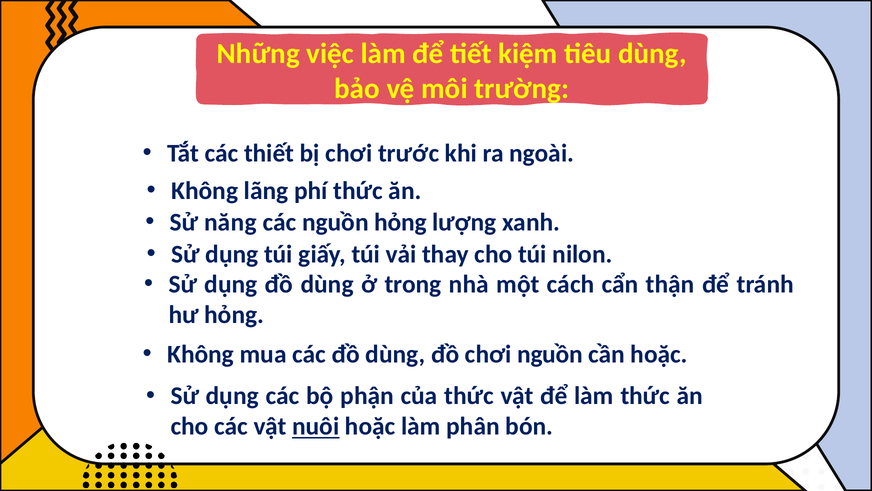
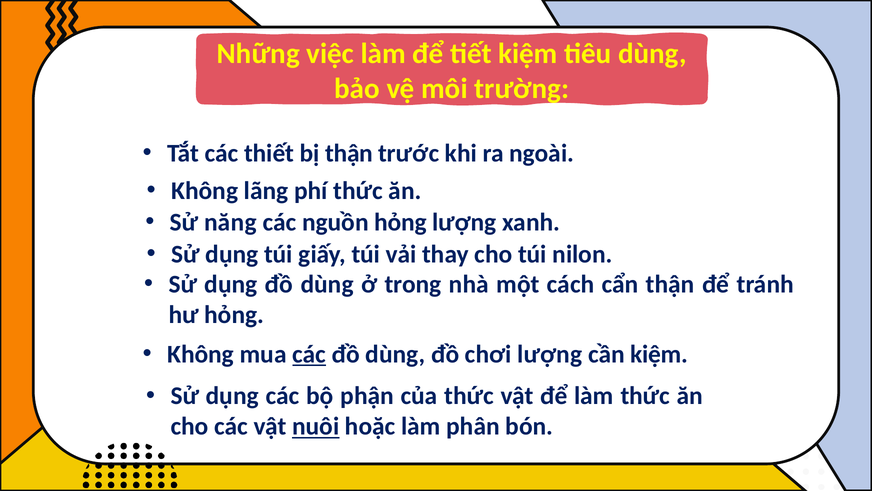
bị chơi: chơi -> thận
các at (309, 354) underline: none -> present
chơi nguồn: nguồn -> lượng
cần hoặc: hoặc -> kiệm
